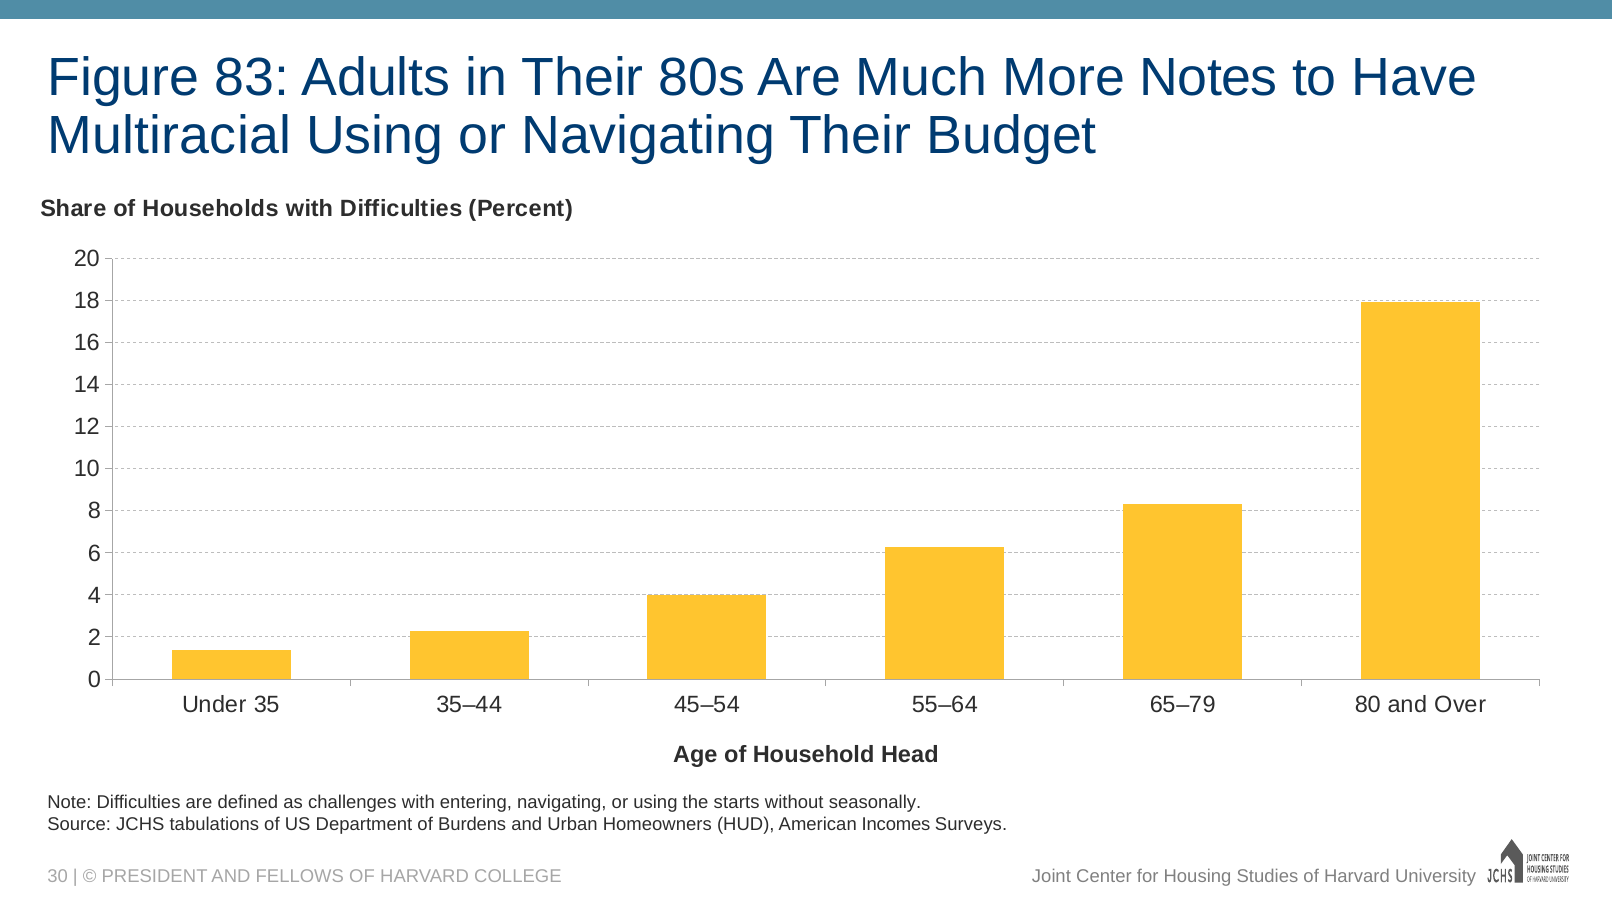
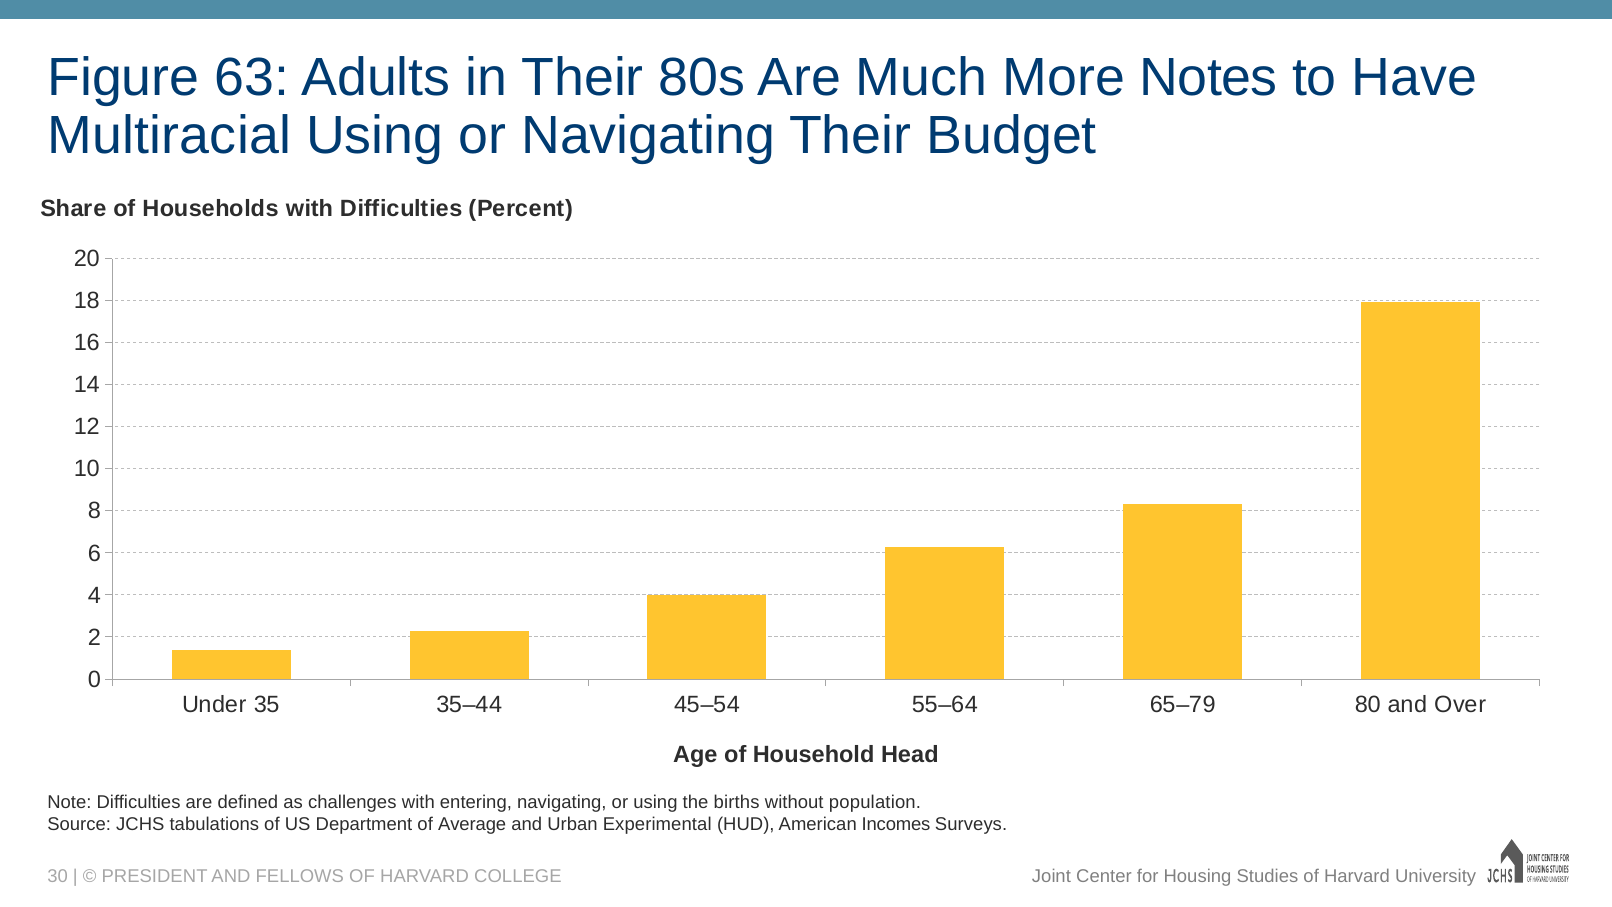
83: 83 -> 63
starts: starts -> births
seasonally: seasonally -> population
Burdens: Burdens -> Average
Homeowners: Homeowners -> Experimental
